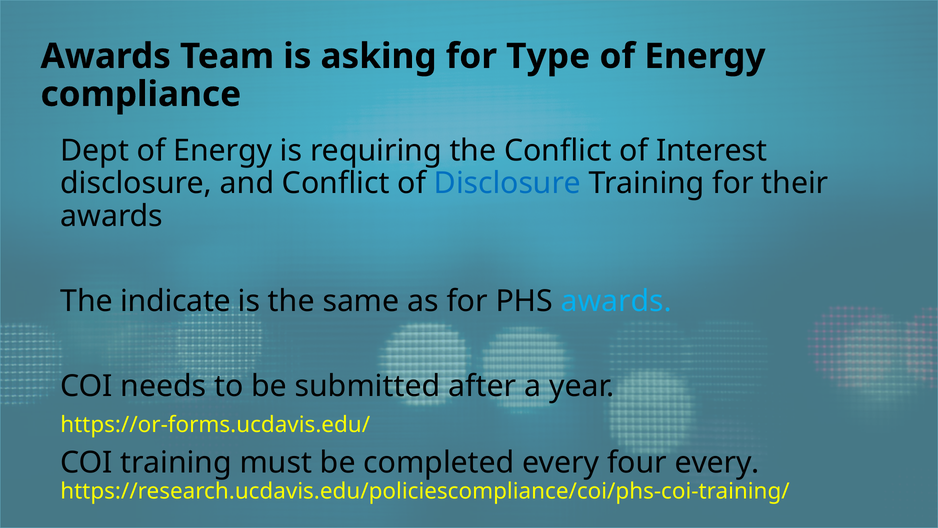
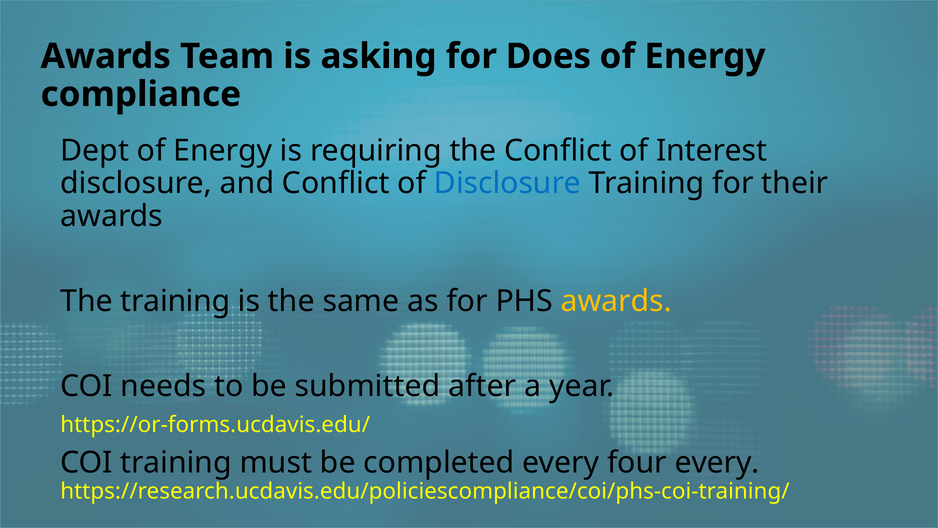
Type: Type -> Does
The indicate: indicate -> training
awards at (616, 301) colour: light blue -> yellow
